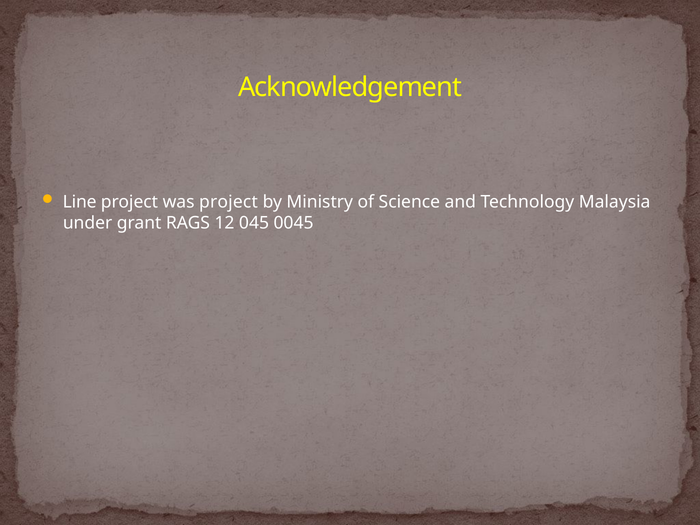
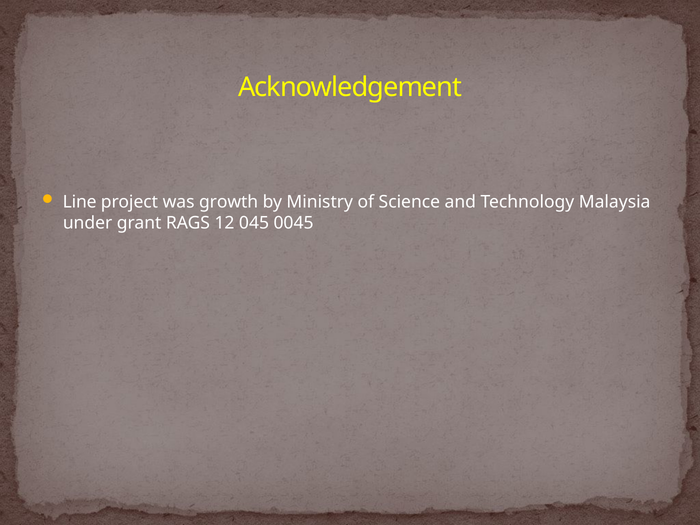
was project: project -> growth
